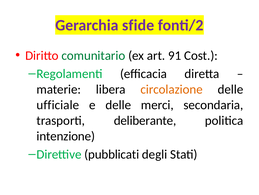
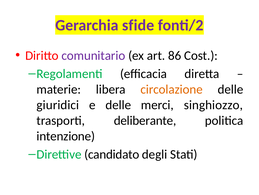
comunitario colour: green -> purple
91: 91 -> 86
ufficiale: ufficiale -> giuridici
secondaria: secondaria -> singhiozzo
pubblicati: pubblicati -> candidato
